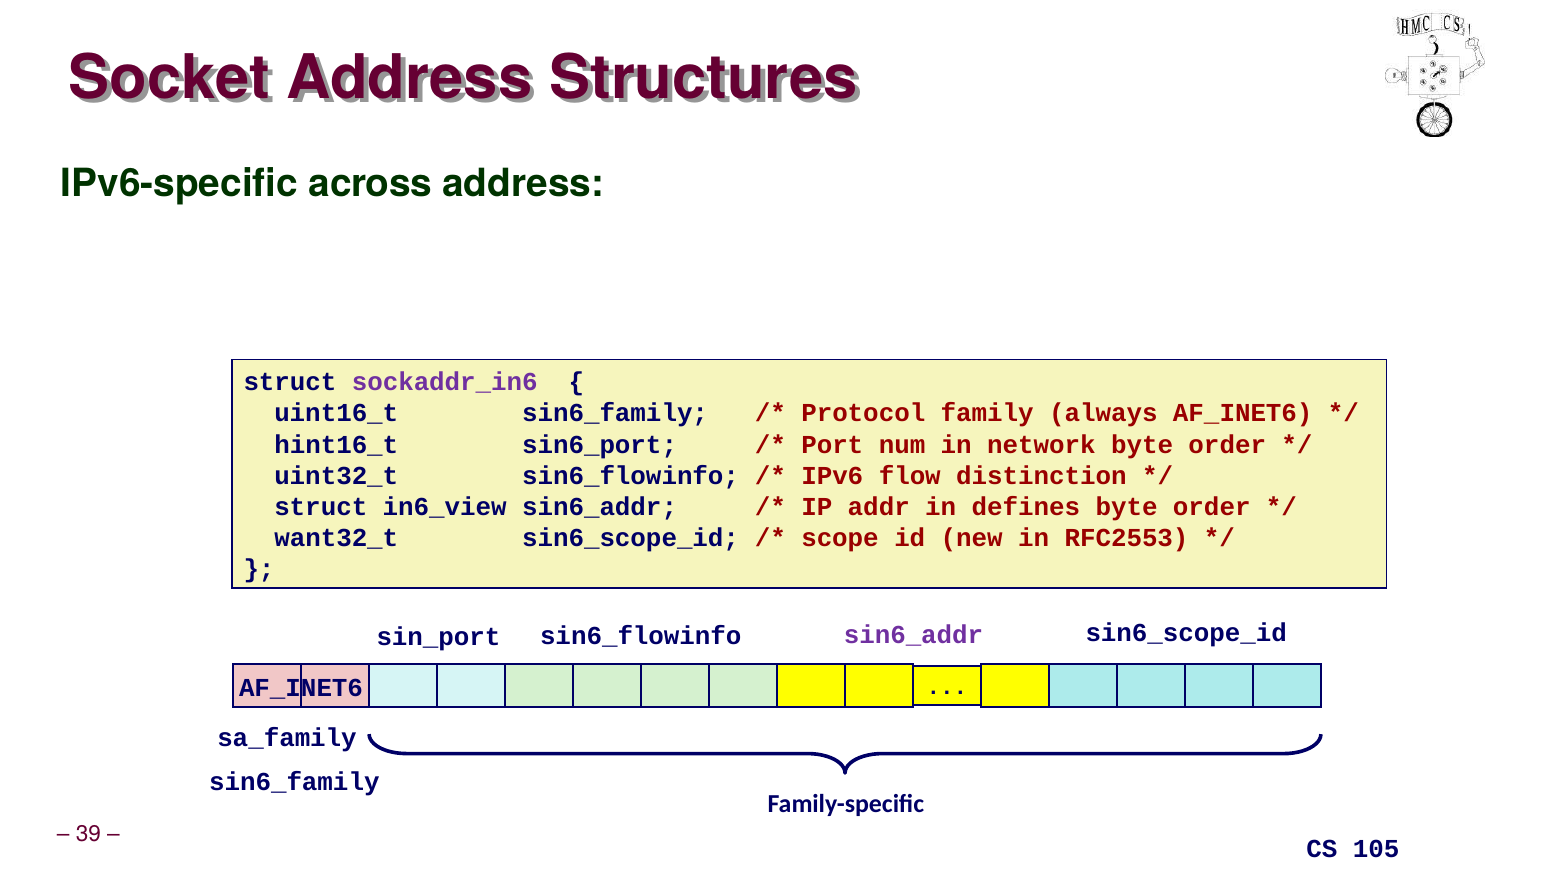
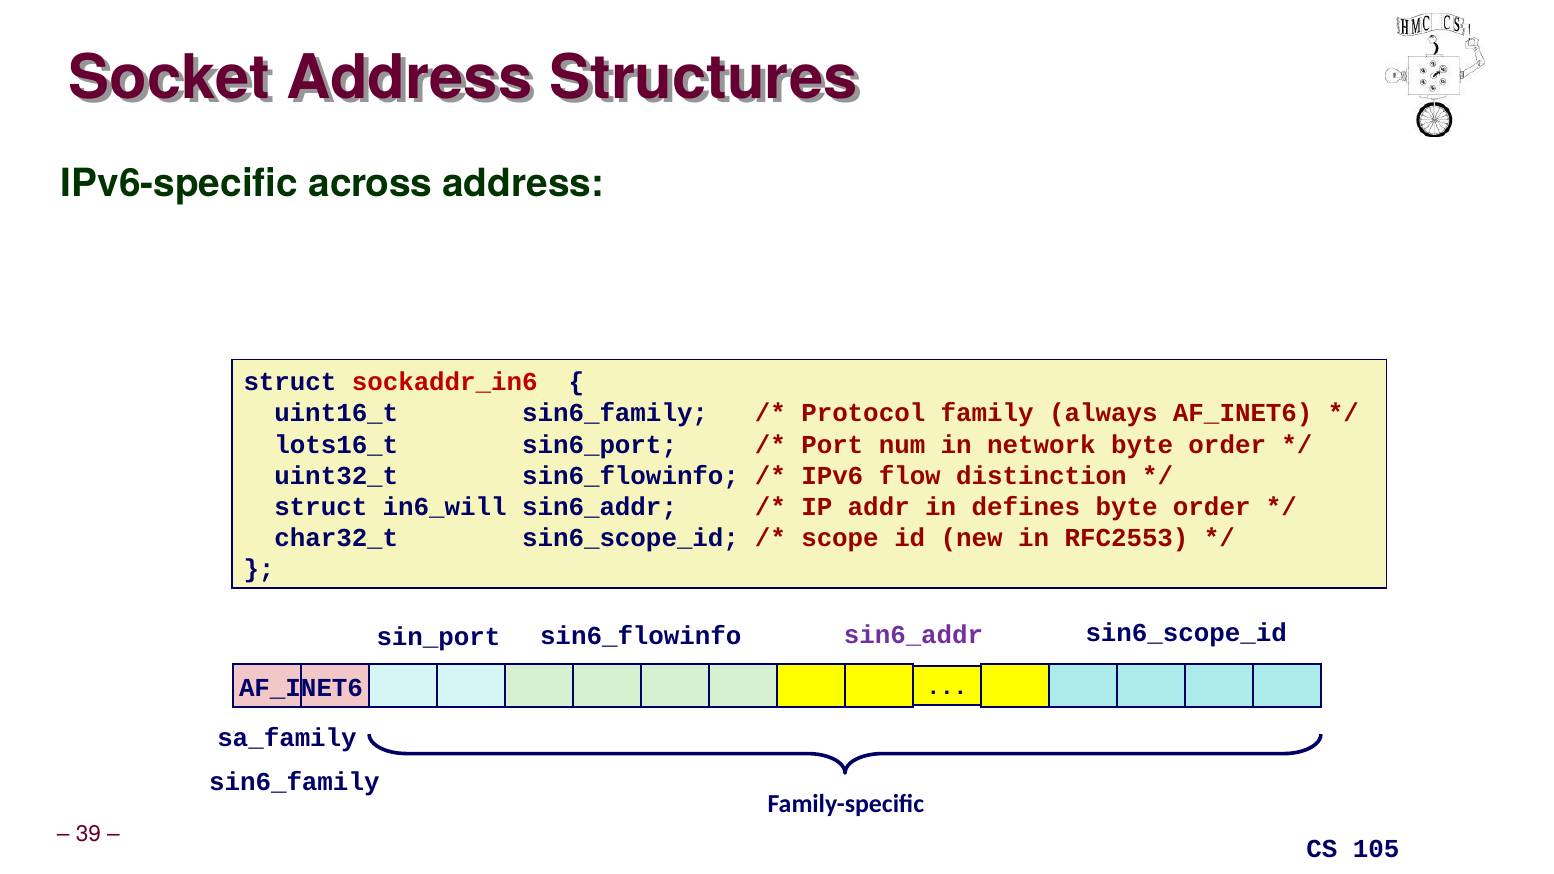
sockaddr_in6 colour: purple -> red
hint16_t: hint16_t -> lots16_t
in6_view: in6_view -> in6_will
want32_t: want32_t -> char32_t
